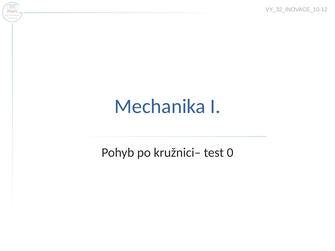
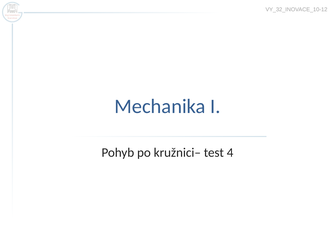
0: 0 -> 4
